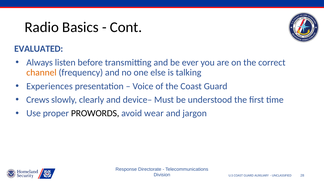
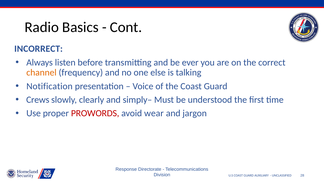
EVALUATED: EVALUATED -> INCORRECT
Experiences: Experiences -> Notification
device–: device– -> simply–
PROWORDS colour: black -> red
